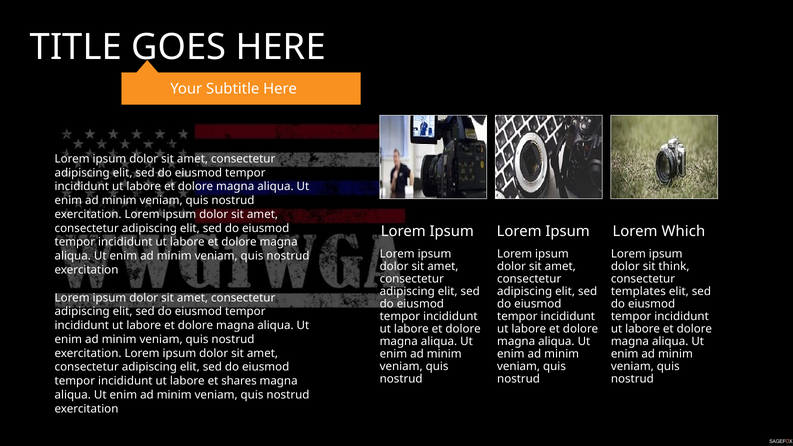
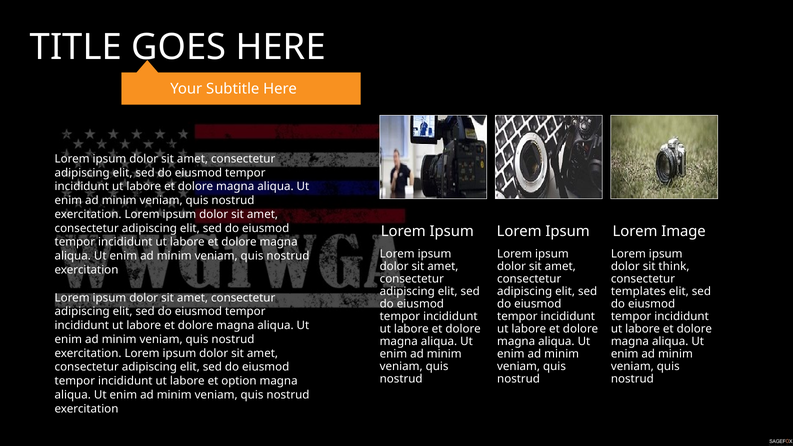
Which: Which -> Image
shares: shares -> option
